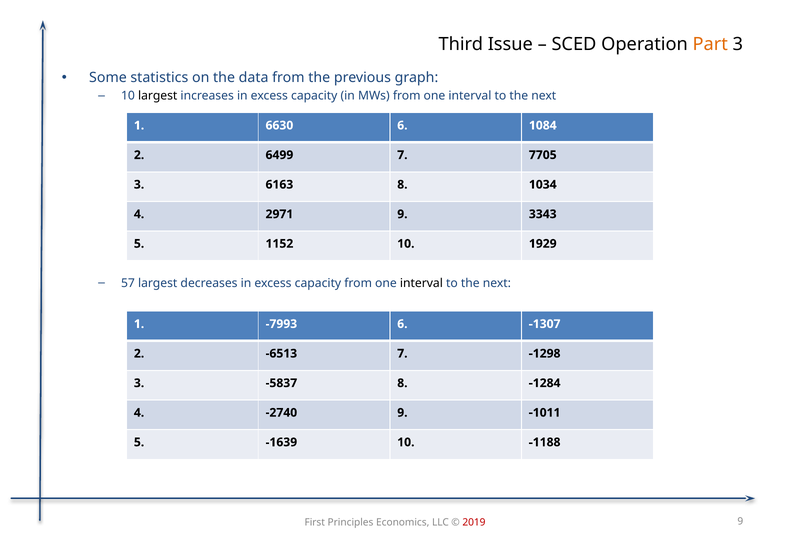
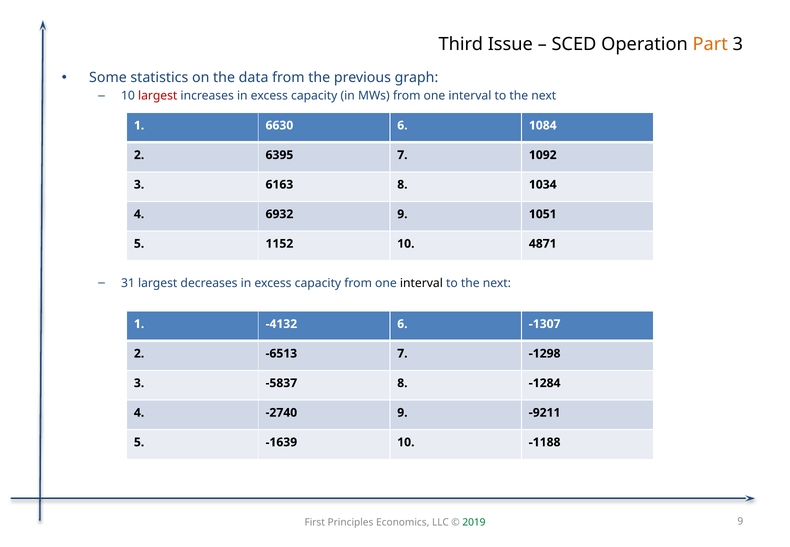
largest at (158, 96) colour: black -> red
6499: 6499 -> 6395
7705: 7705 -> 1092
2971: 2971 -> 6932
3343: 3343 -> 1051
1929: 1929 -> 4871
57: 57 -> 31
-7993: -7993 -> -4132
-1011: -1011 -> -9211
2019 colour: red -> green
